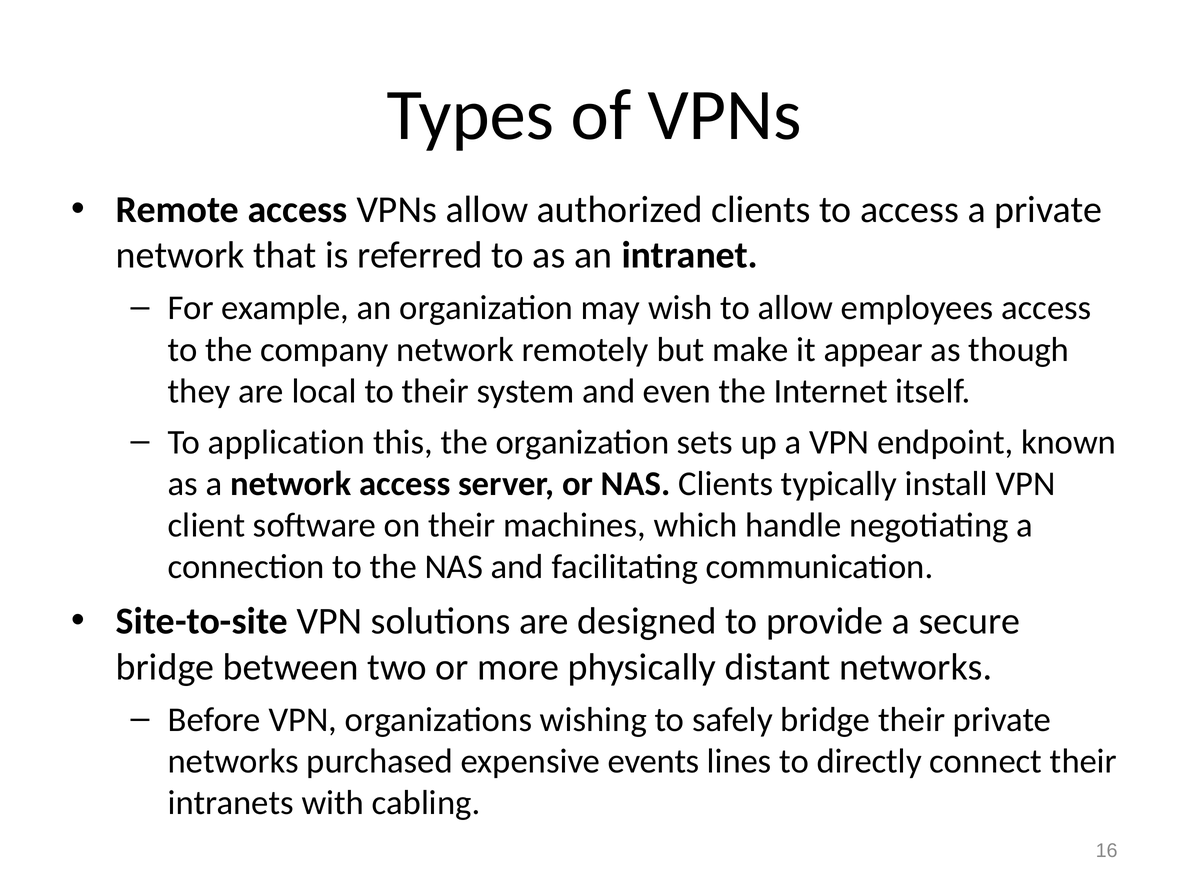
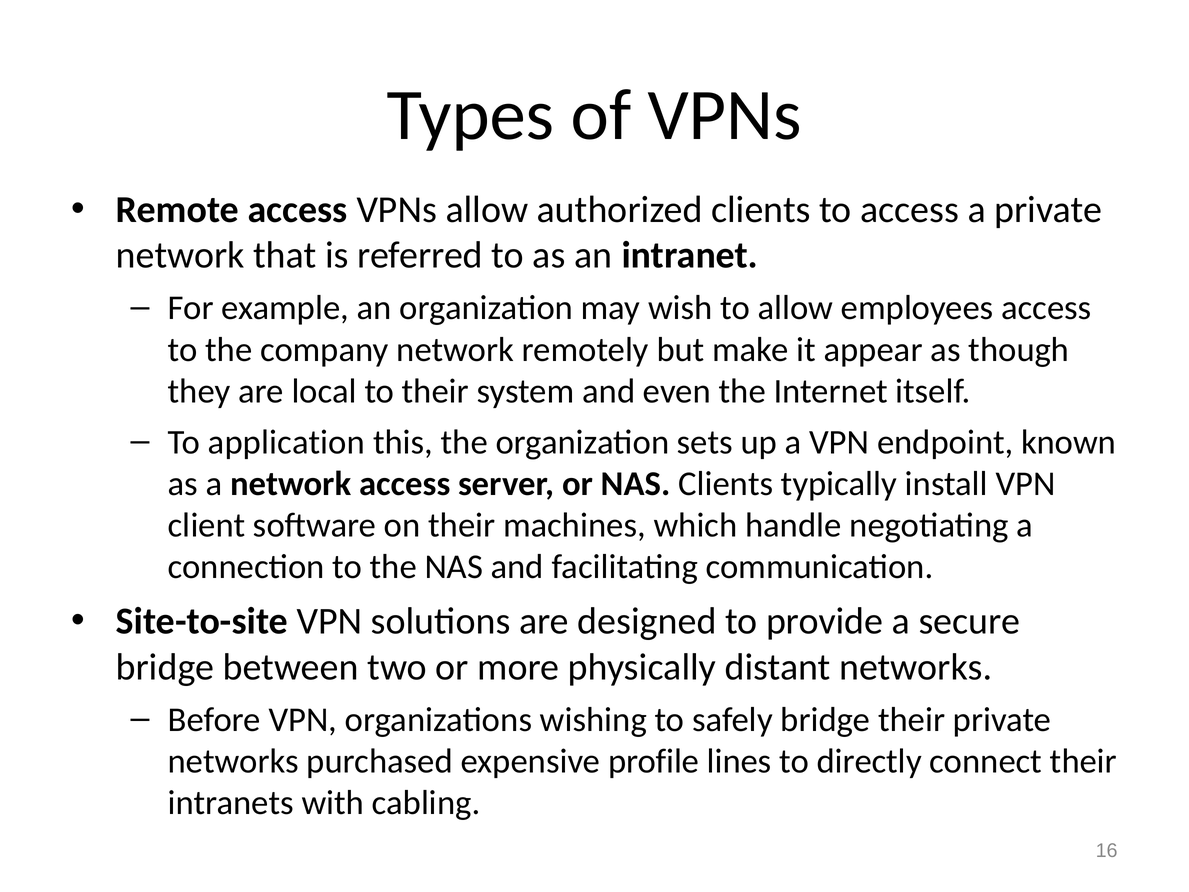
events: events -> profile
